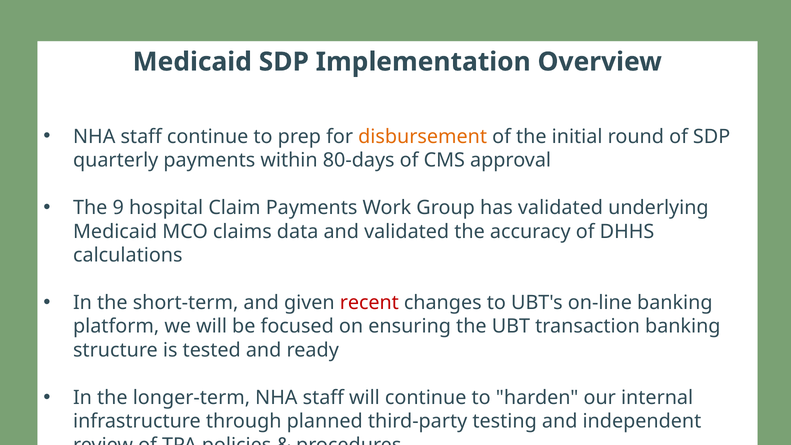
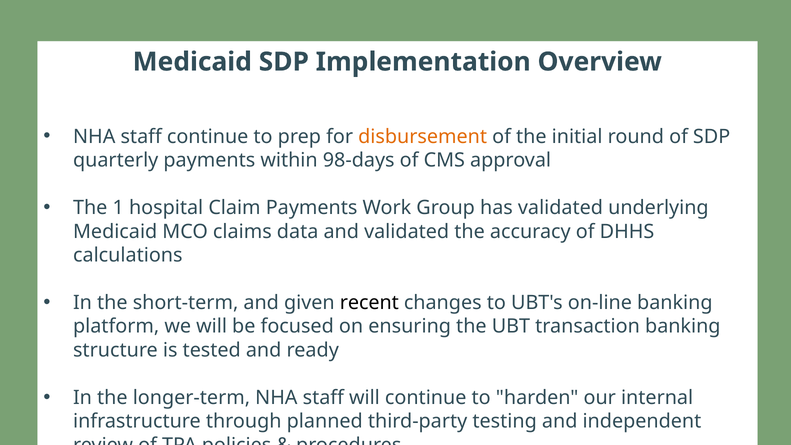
80-days: 80-days -> 98-days
9: 9 -> 1
recent colour: red -> black
